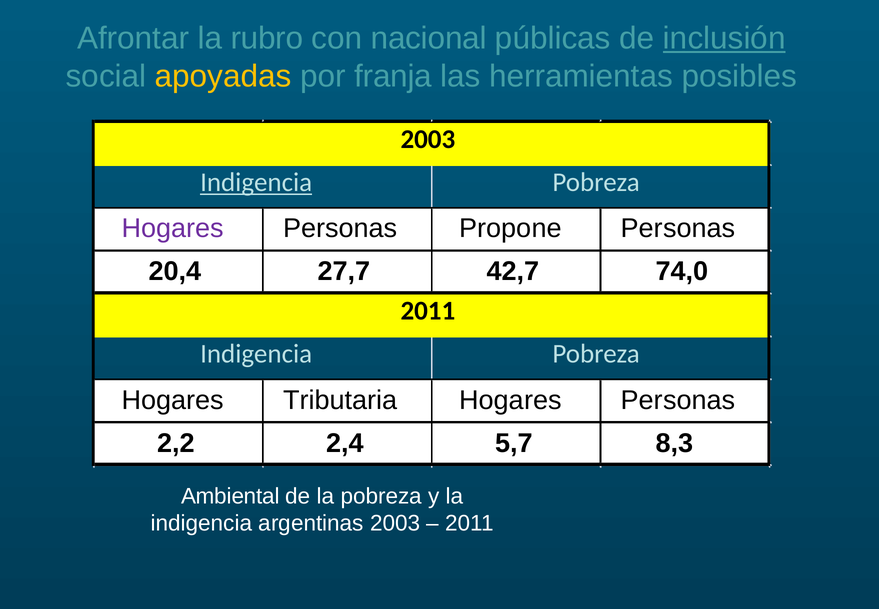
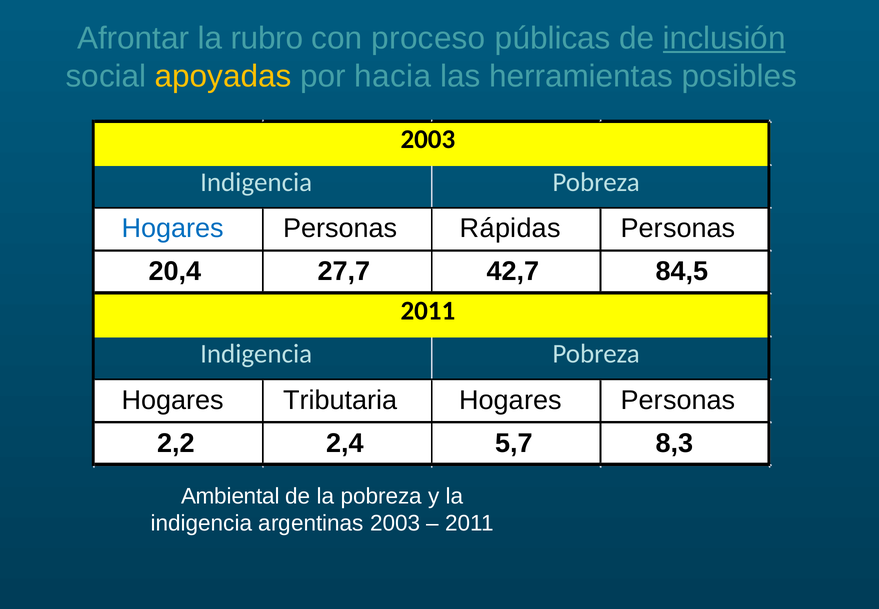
nacional: nacional -> proceso
franja: franja -> hacia
Indigencia at (256, 182) underline: present -> none
Hogares at (173, 228) colour: purple -> blue
Propone: Propone -> Rápidas
74,0: 74,0 -> 84,5
